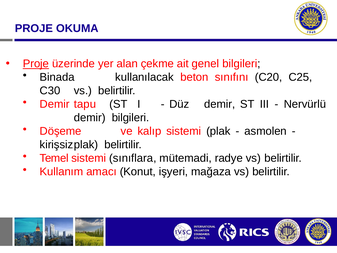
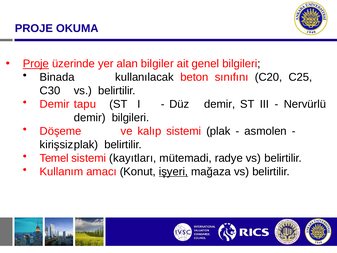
çekme: çekme -> bilgiler
sınıflara: sınıflara -> kayıtları
işyeri underline: none -> present
